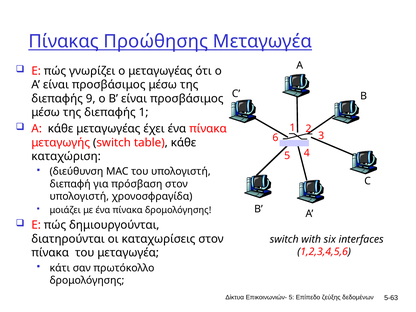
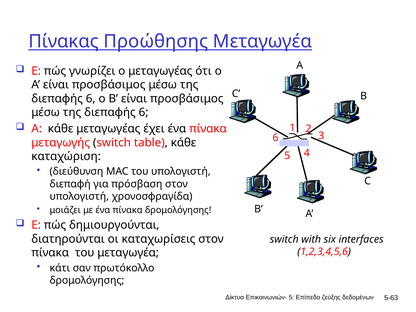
9 at (91, 99): 9 -> 6
1 at (144, 112): 1 -> 6
